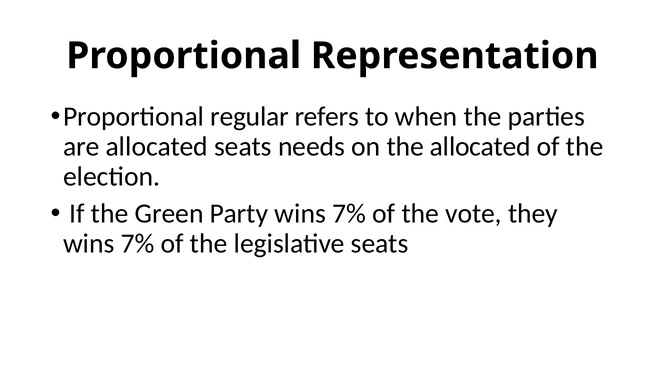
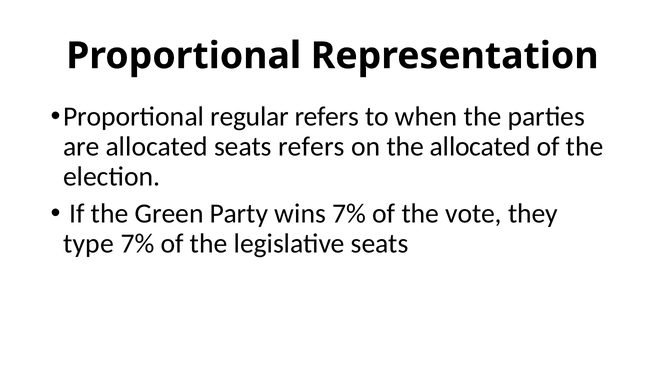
seats needs: needs -> refers
wins at (89, 243): wins -> type
